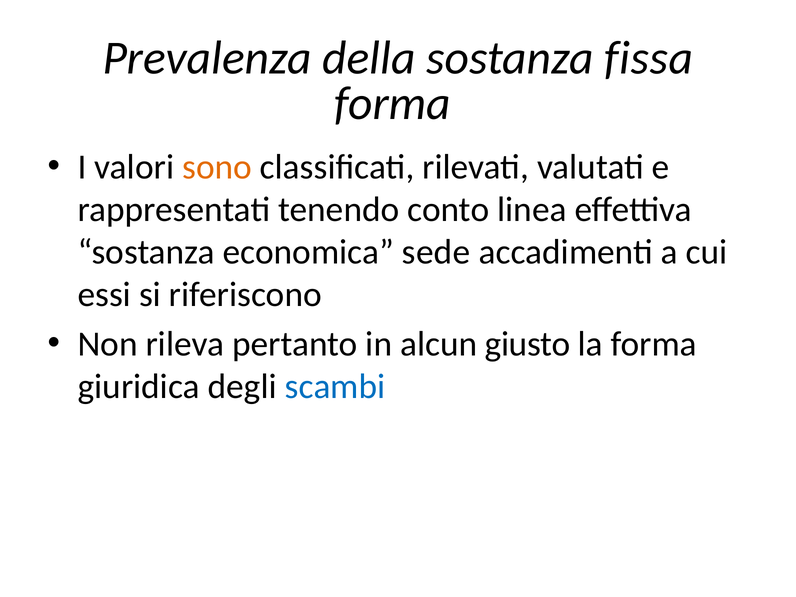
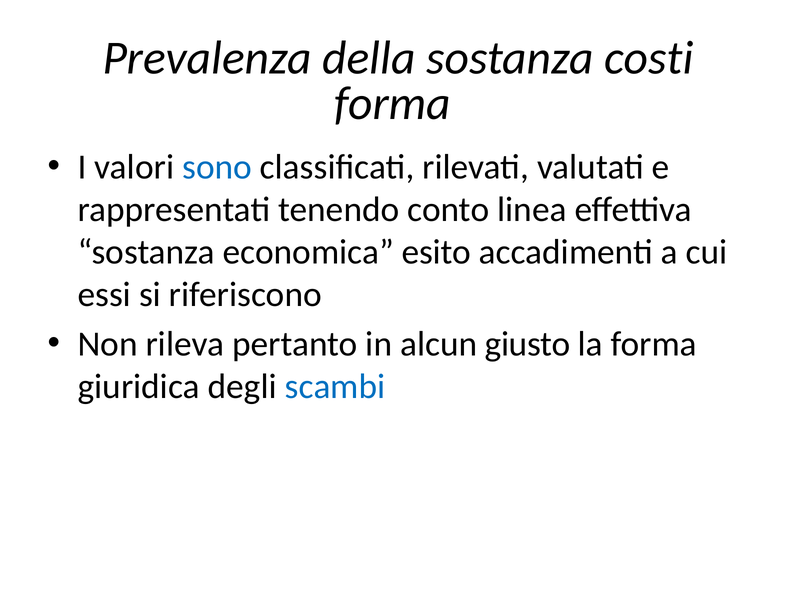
fissa: fissa -> costi
sono colour: orange -> blue
sede: sede -> esito
